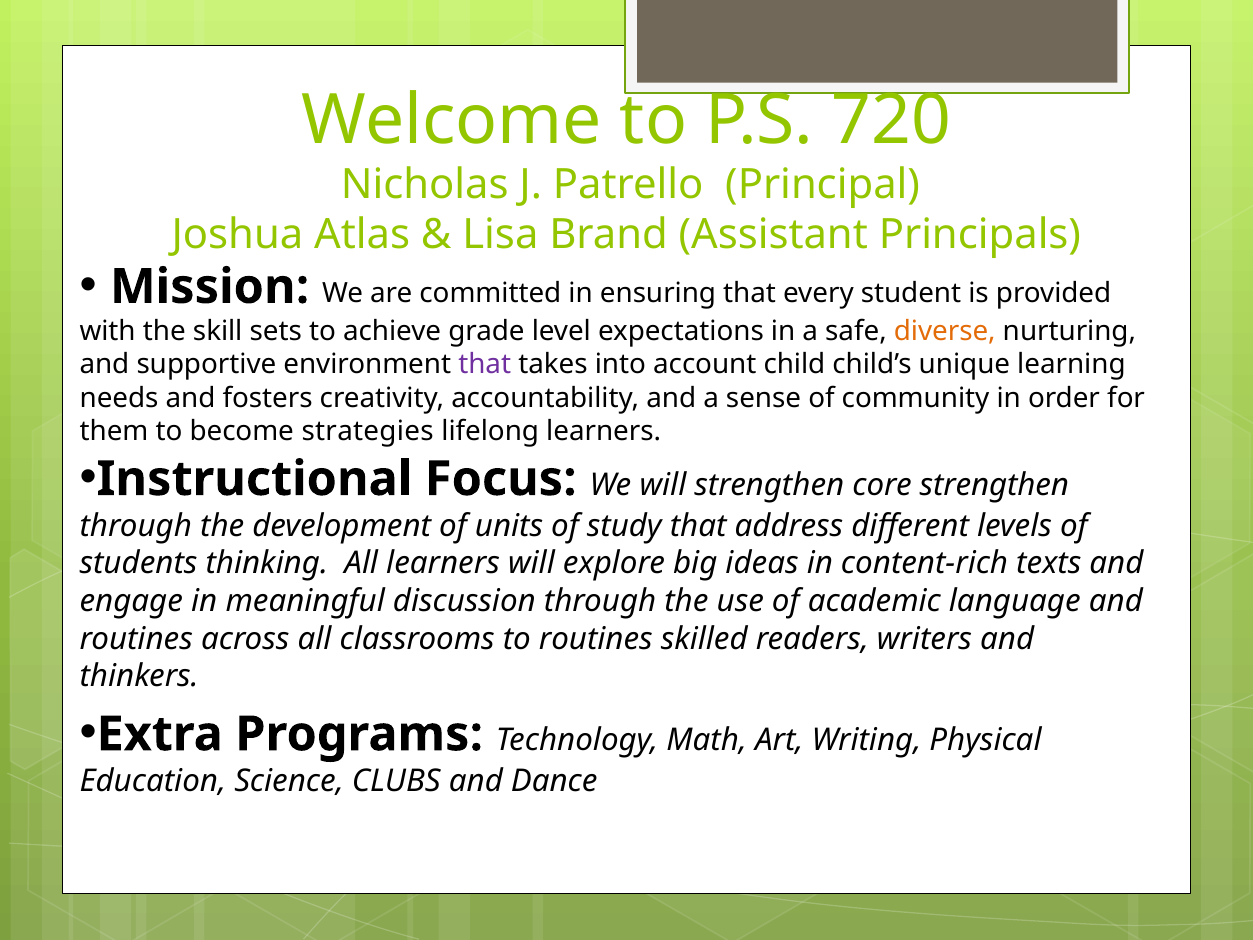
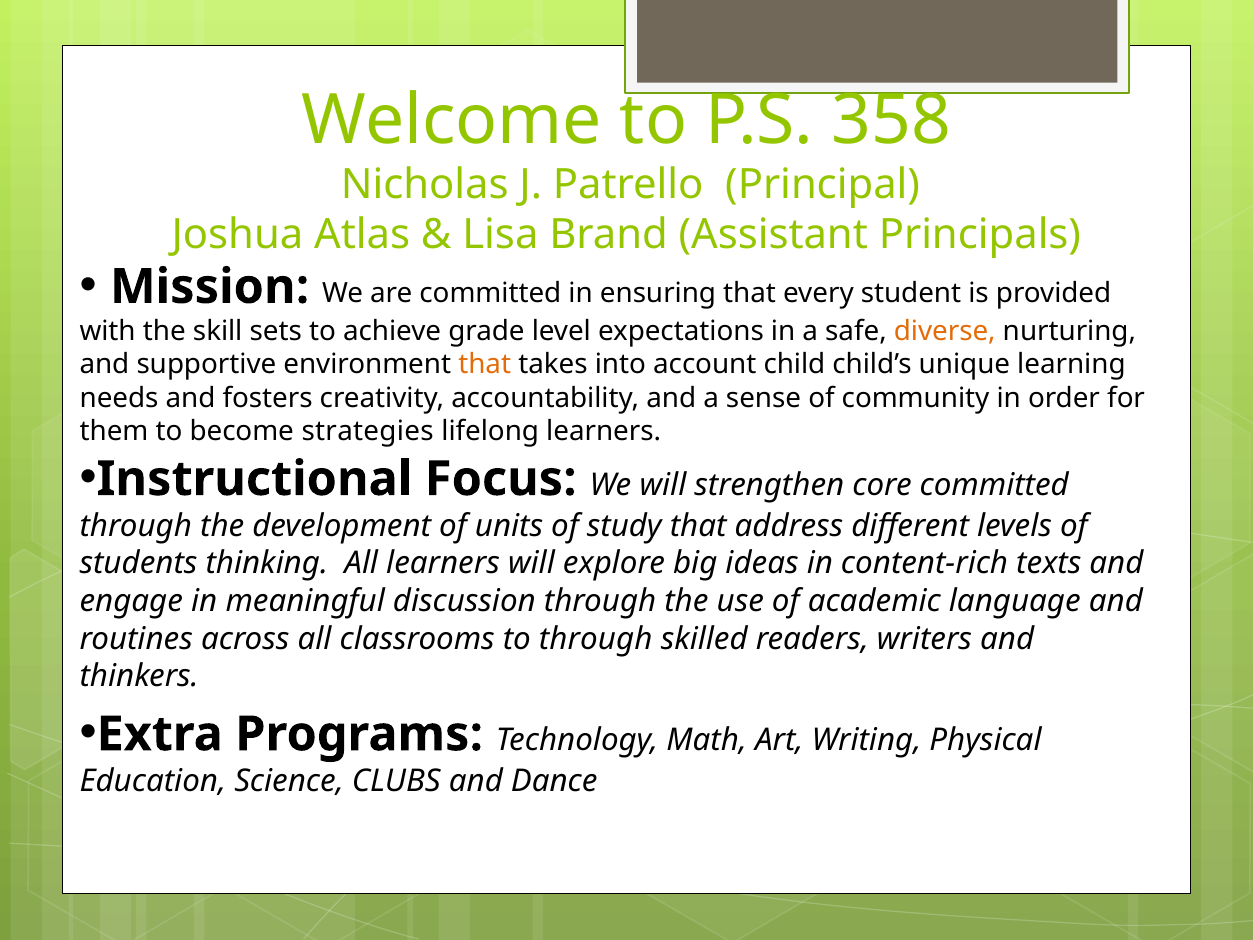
720: 720 -> 358
that at (485, 365) colour: purple -> orange
core strengthen: strengthen -> committed
to routines: routines -> through
